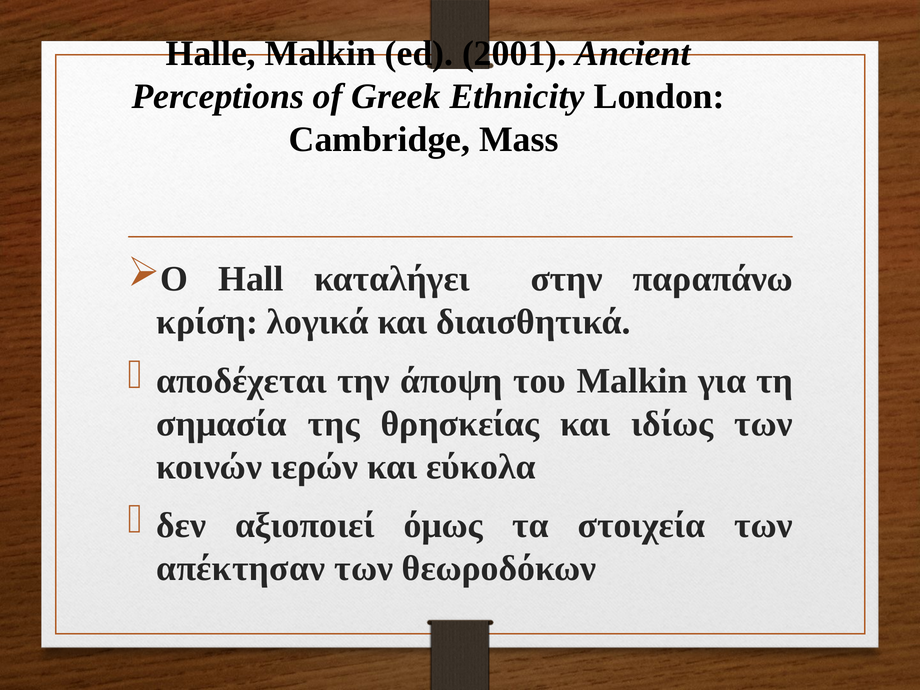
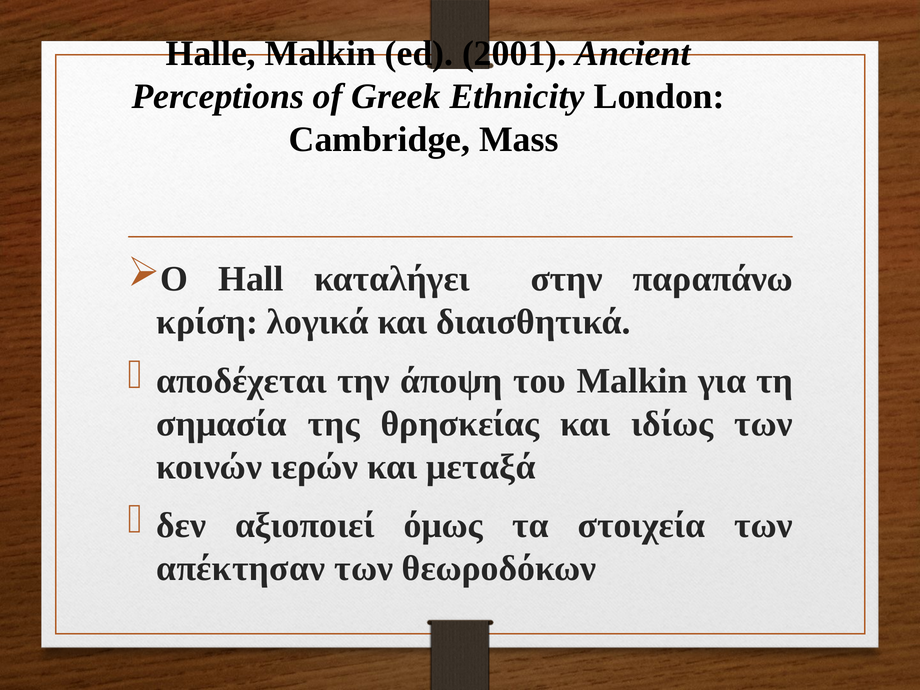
εύκολα: εύκολα -> μεταξά
